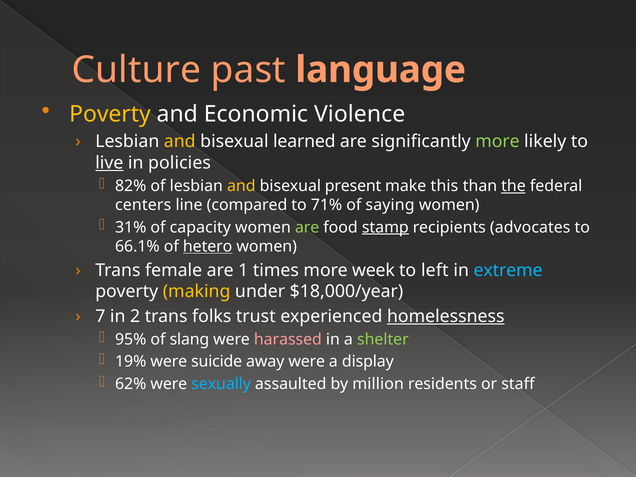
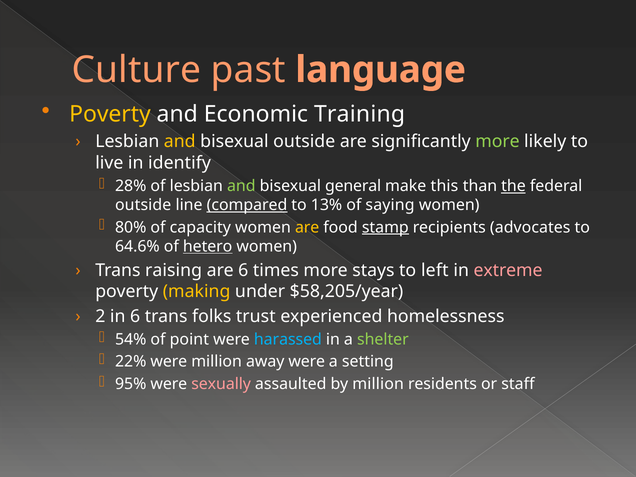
Violence: Violence -> Training
bisexual learned: learned -> outside
live underline: present -> none
policies: policies -> identify
82%: 82% -> 28%
and at (241, 186) colour: yellow -> light green
present: present -> general
centers at (143, 205): centers -> outside
compared underline: none -> present
71%: 71% -> 13%
31%: 31% -> 80%
are at (307, 227) colour: light green -> yellow
66.1%: 66.1% -> 64.6%
female: female -> raising
are 1: 1 -> 6
week: week -> stays
extreme colour: light blue -> pink
$18,000/year: $18,000/year -> $58,205/year
7: 7 -> 2
in 2: 2 -> 6
homelessness underline: present -> none
95%: 95% -> 54%
slang: slang -> point
harassed colour: pink -> light blue
19%: 19% -> 22%
were suicide: suicide -> million
display: display -> setting
62%: 62% -> 95%
sexually colour: light blue -> pink
